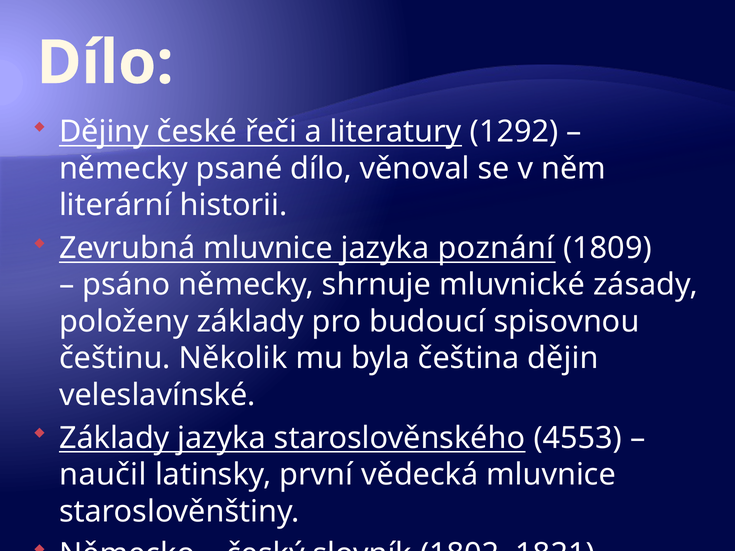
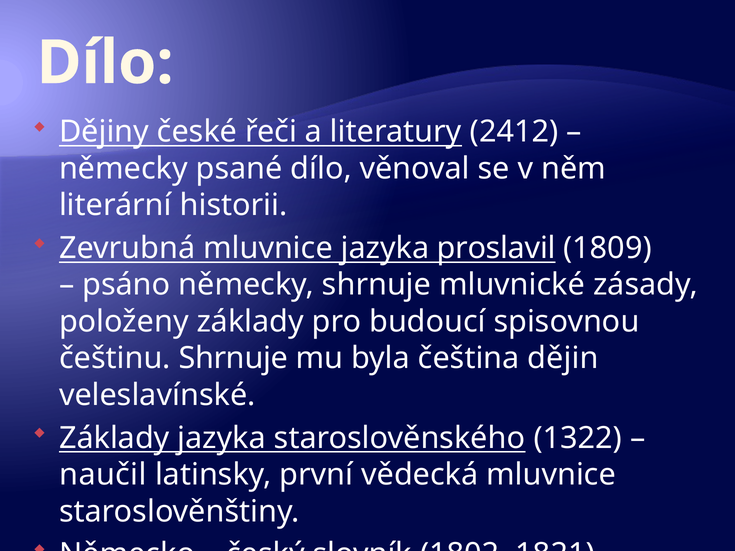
1292: 1292 -> 2412
poznání: poznání -> proslavil
češtinu Několik: Několik -> Shrnuje
4553: 4553 -> 1322
